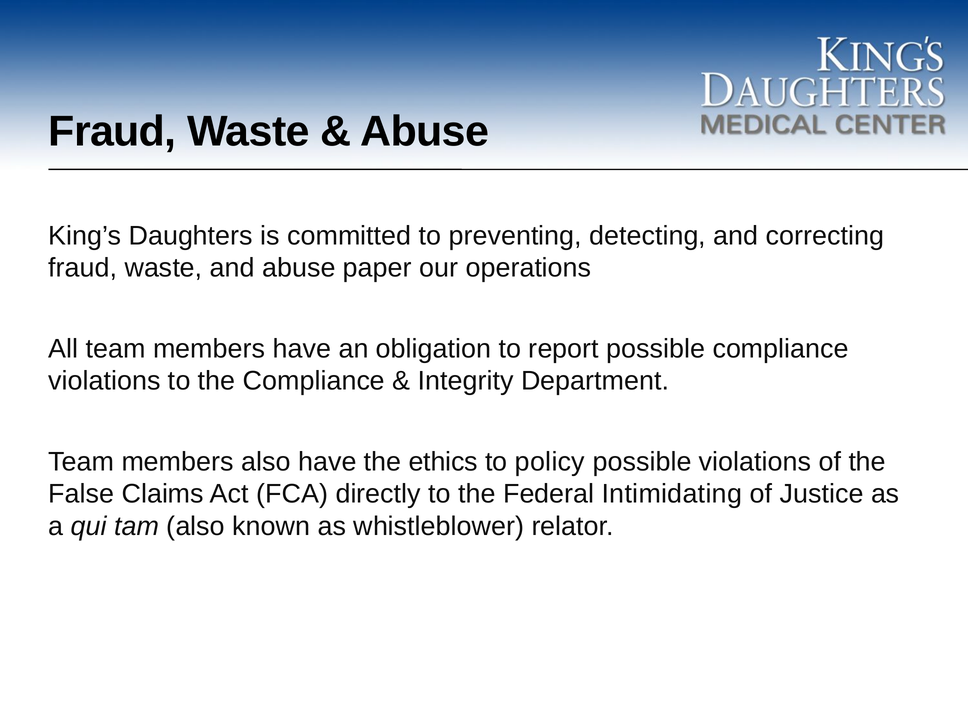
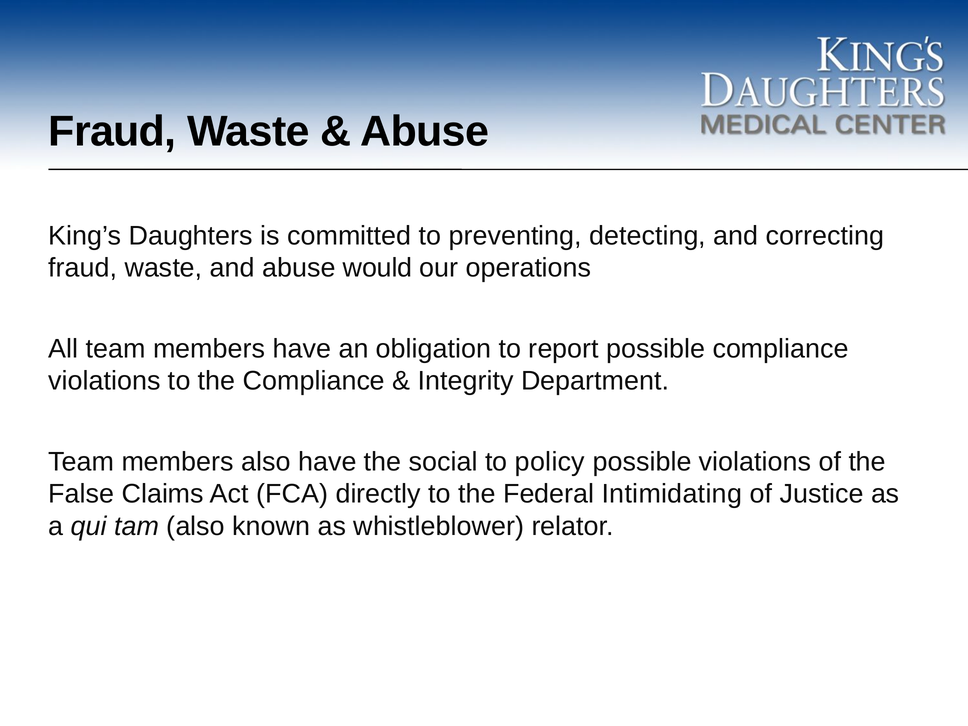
paper: paper -> would
ethics: ethics -> social
